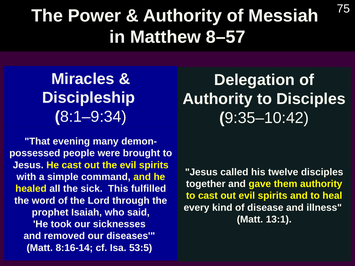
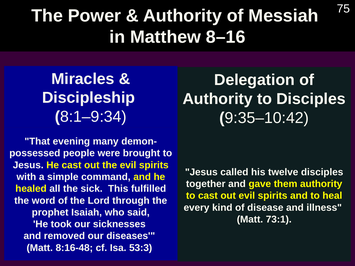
8–57: 8–57 -> 8–16
13:1: 13:1 -> 73:1
8:16-14: 8:16-14 -> 8:16-48
53:5: 53:5 -> 53:3
